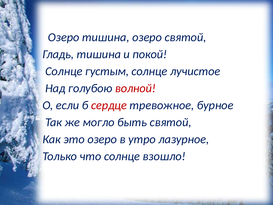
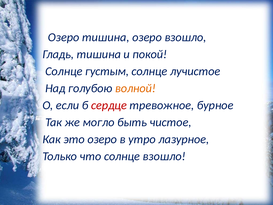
озеро святой: святой -> взошло
волной colour: red -> orange
быть святой: святой -> чистое
